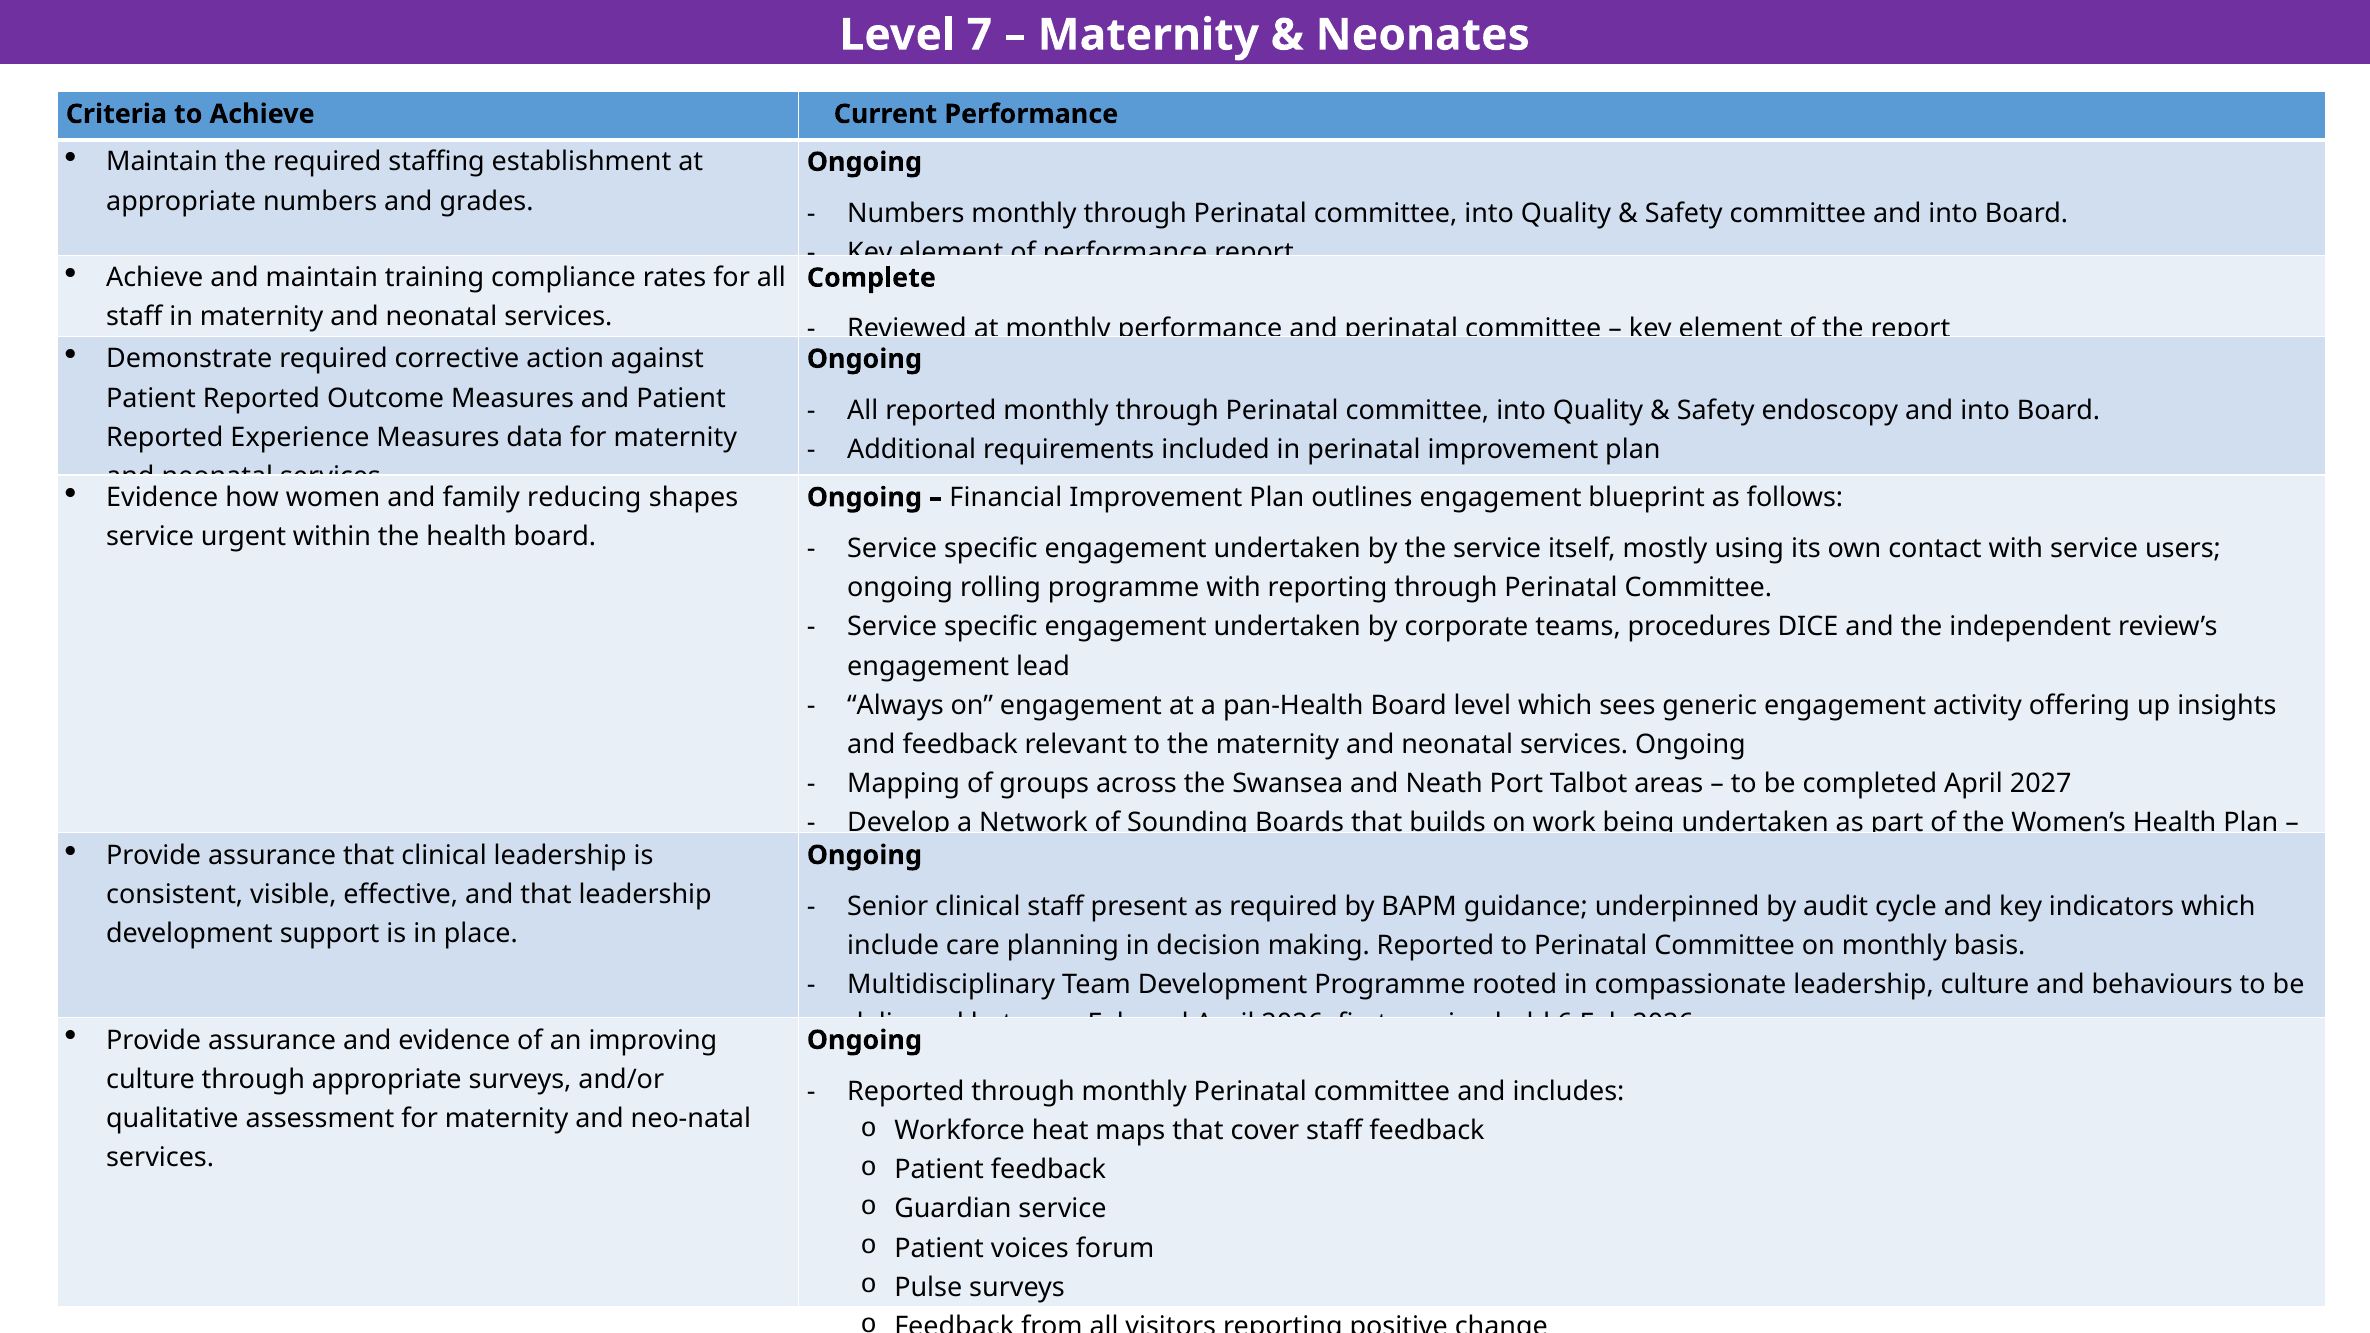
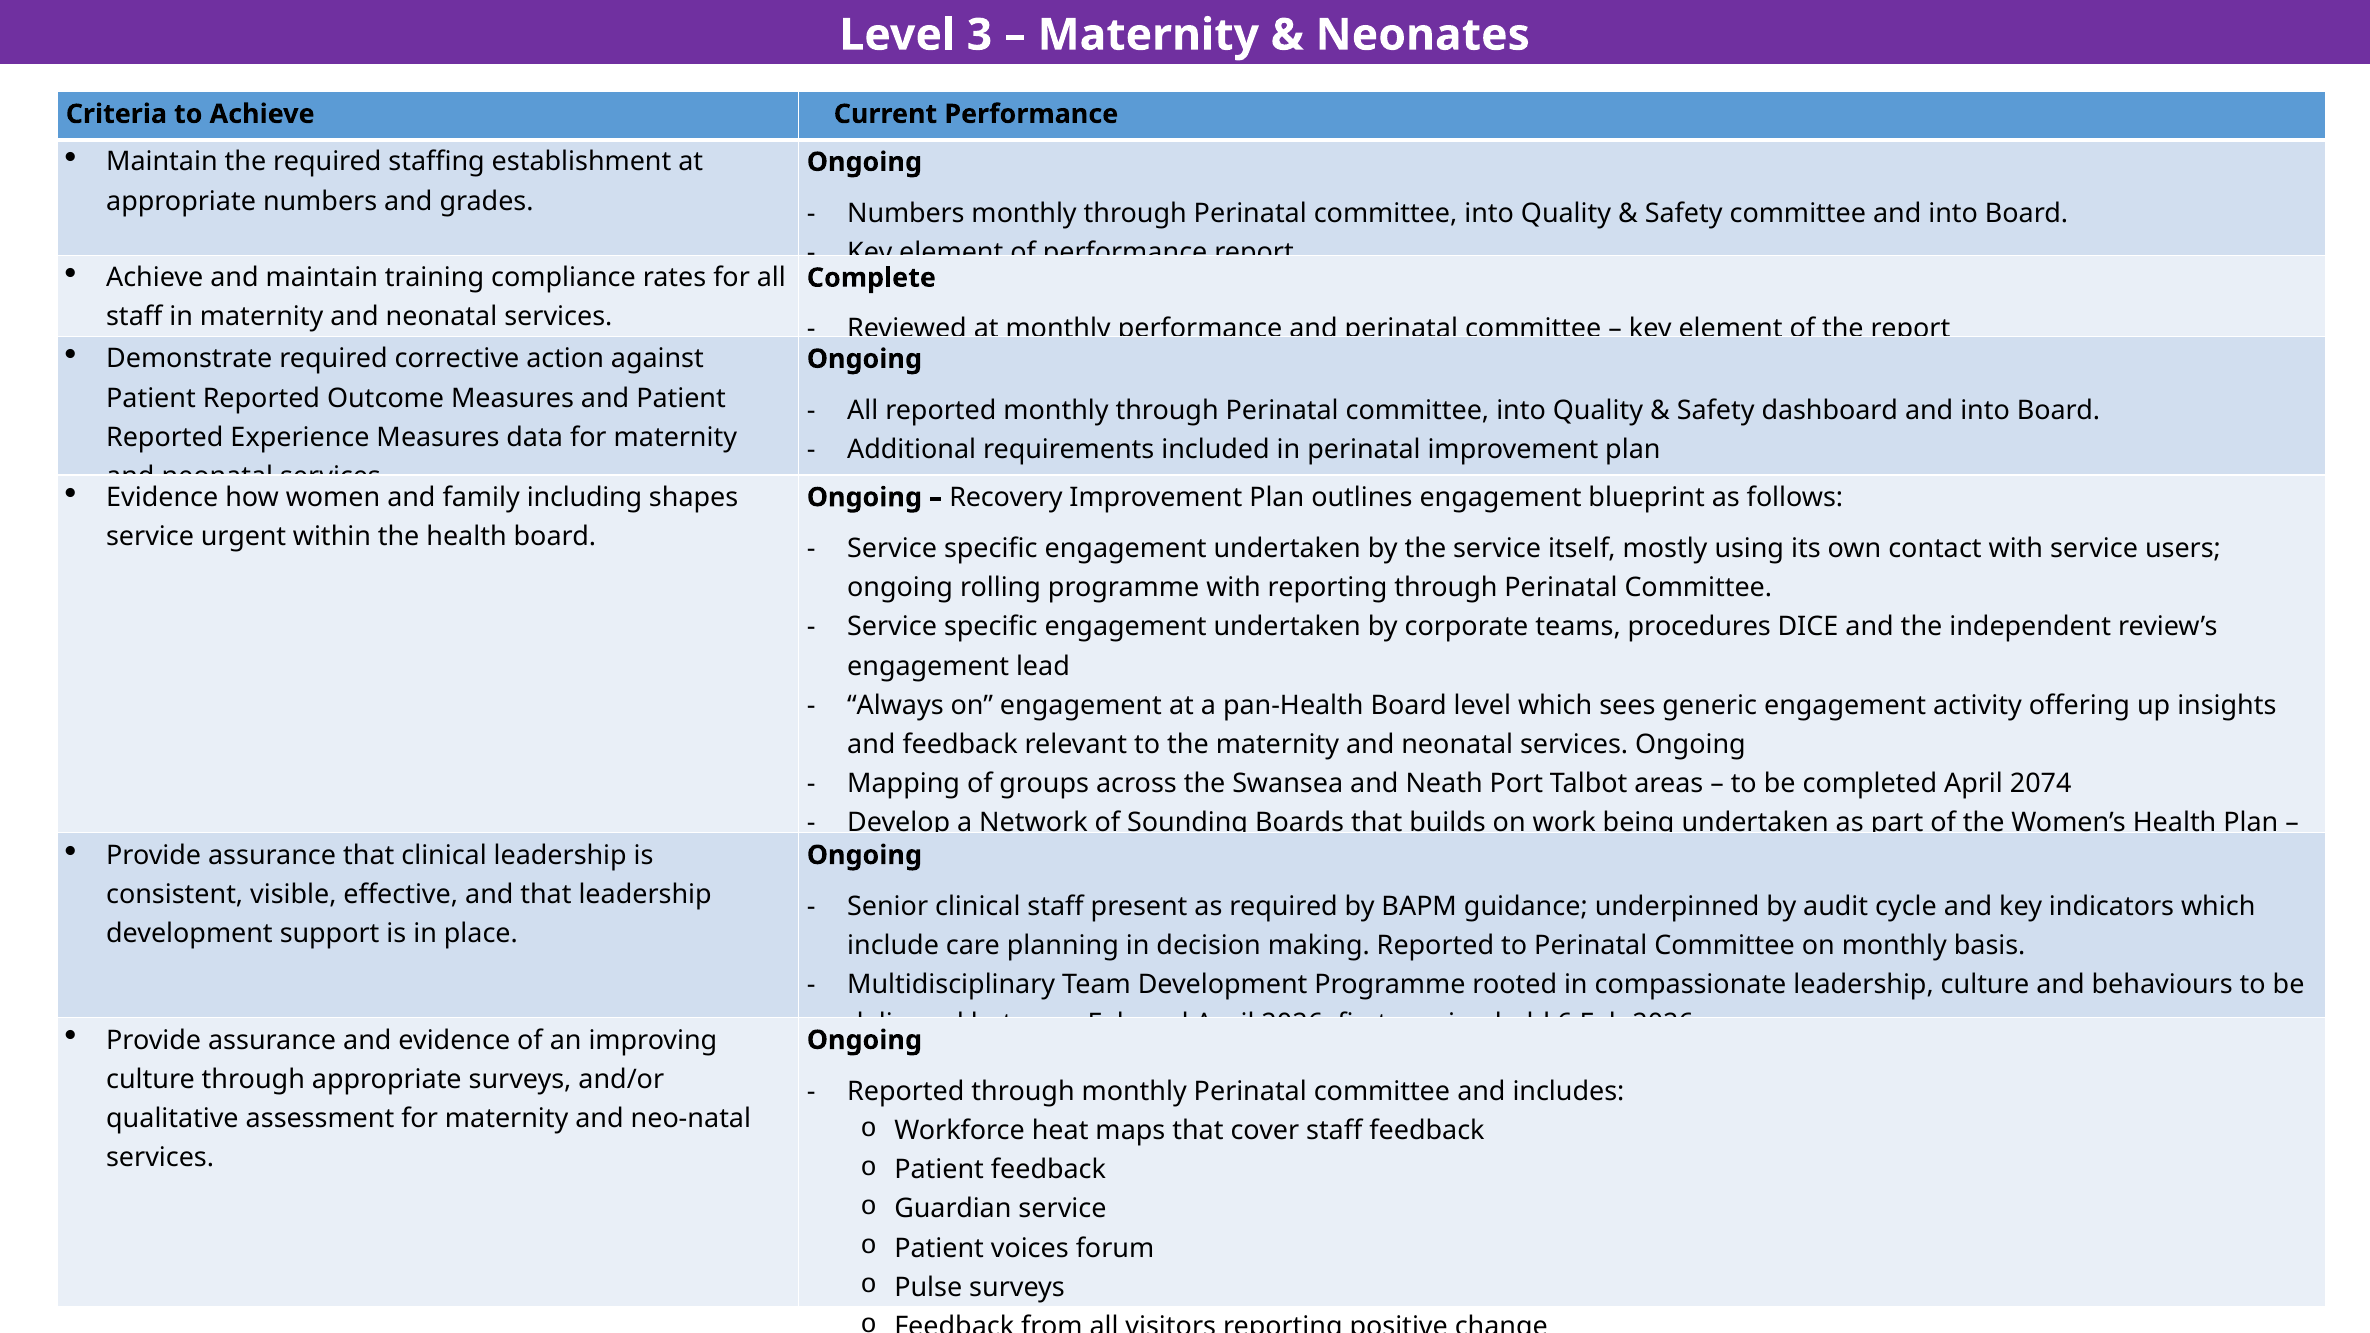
7: 7 -> 3
endoscopy: endoscopy -> dashboard
reducing: reducing -> including
Financial: Financial -> Recovery
2027: 2027 -> 2074
